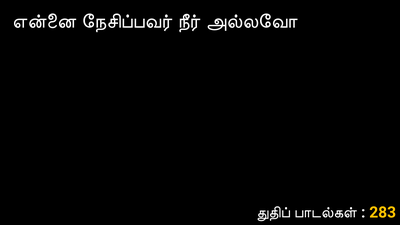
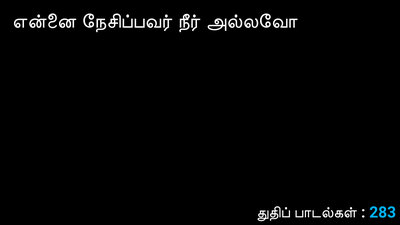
283 colour: yellow -> light blue
